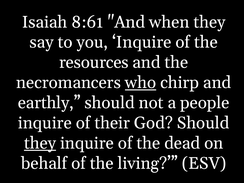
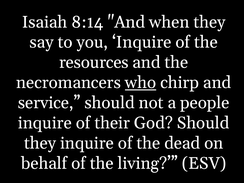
8:61: 8:61 -> 8:14
earthly: earthly -> service
they at (40, 143) underline: present -> none
